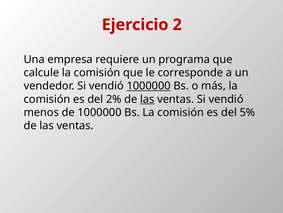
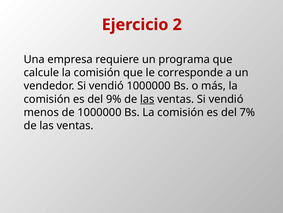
1000000 at (149, 86) underline: present -> none
2%: 2% -> 9%
5%: 5% -> 7%
